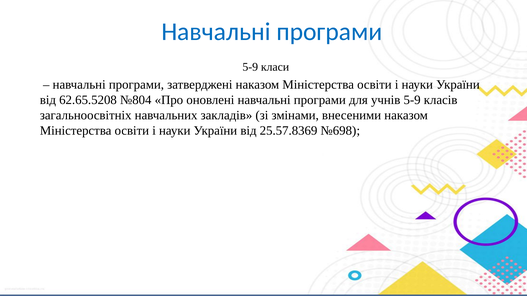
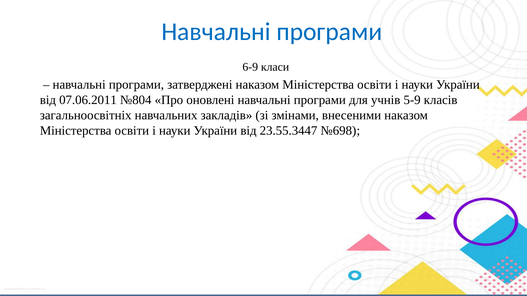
5-9 at (250, 67): 5-9 -> 6-9
62.65.5208: 62.65.5208 -> 07.06.2011
25.57.8369: 25.57.8369 -> 23.55.3447
